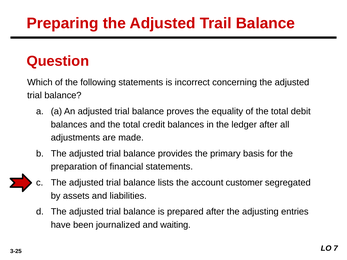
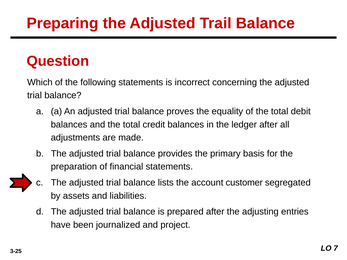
waiting: waiting -> project
